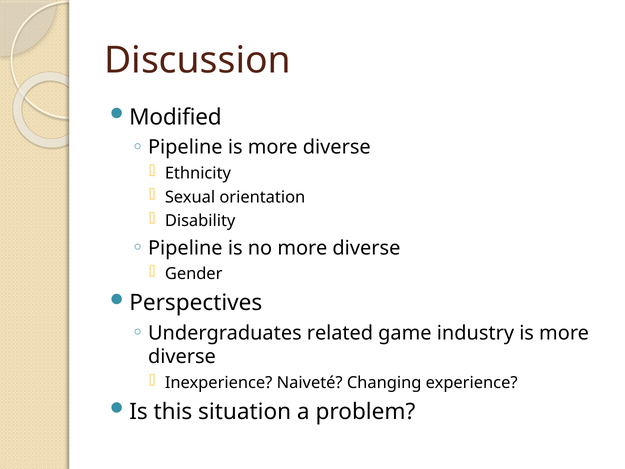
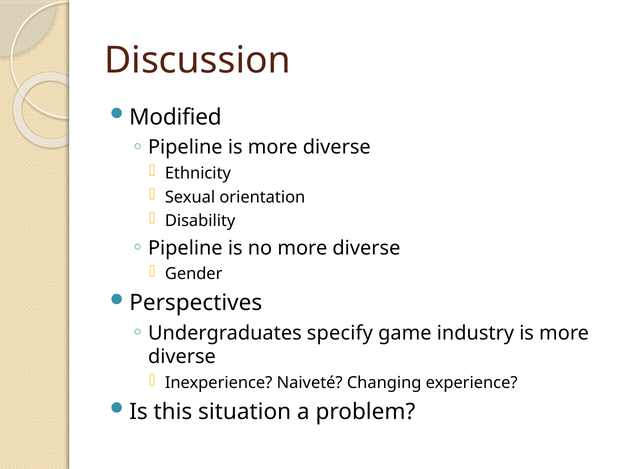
related: related -> specify
